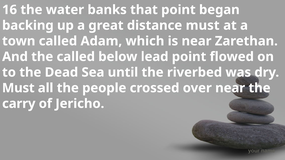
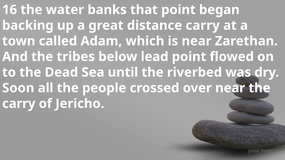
distance must: must -> carry
the called: called -> tribes
Must at (18, 88): Must -> Soon
